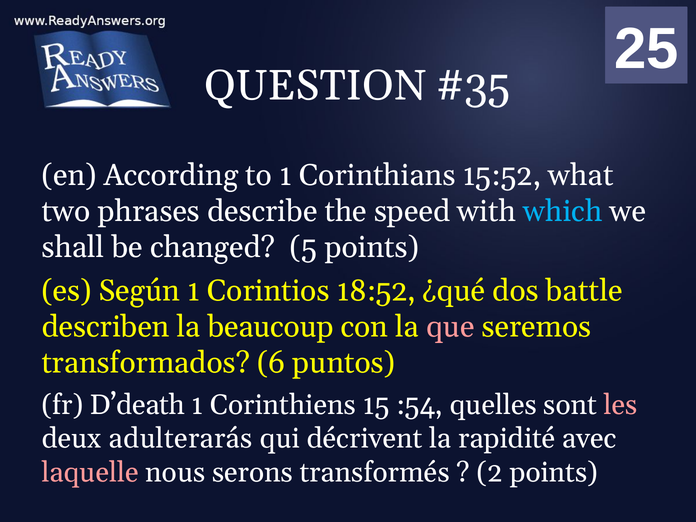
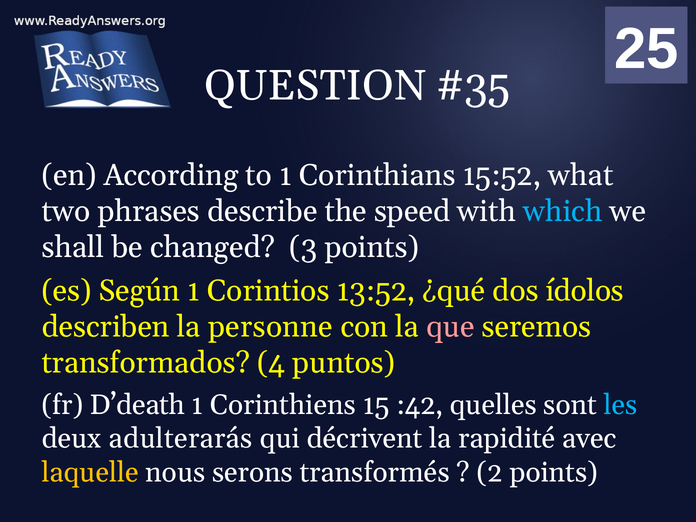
5: 5 -> 3
18:52: 18:52 -> 13:52
battle: battle -> ídolos
beaucoup: beaucoup -> personne
6: 6 -> 4
:54: :54 -> :42
les colour: pink -> light blue
laquelle colour: pink -> yellow
